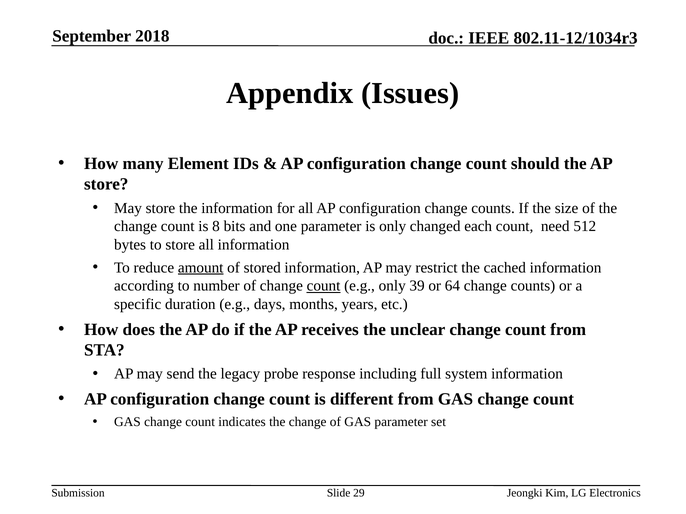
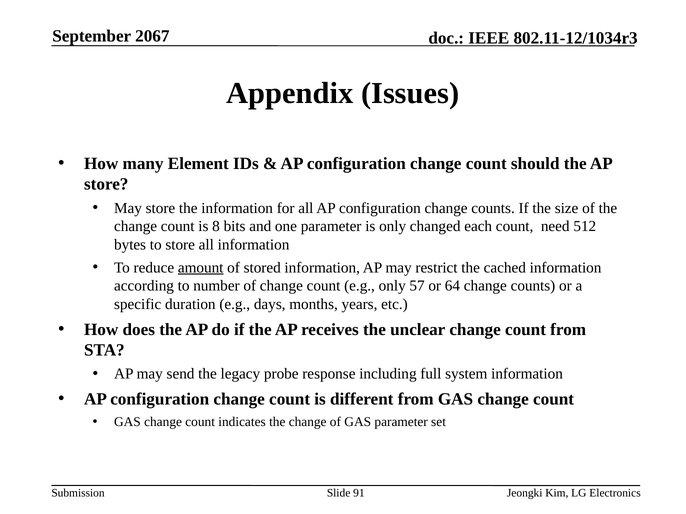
2018: 2018 -> 2067
count at (324, 286) underline: present -> none
39: 39 -> 57
29: 29 -> 91
